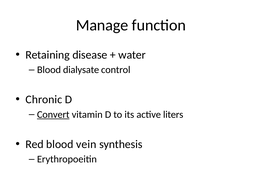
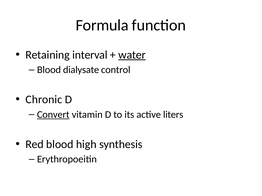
Manage: Manage -> Formula
disease: disease -> interval
water underline: none -> present
vein: vein -> high
